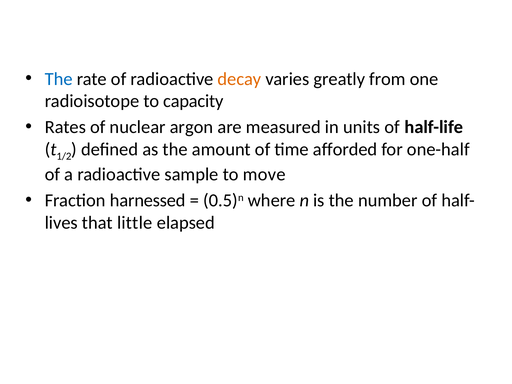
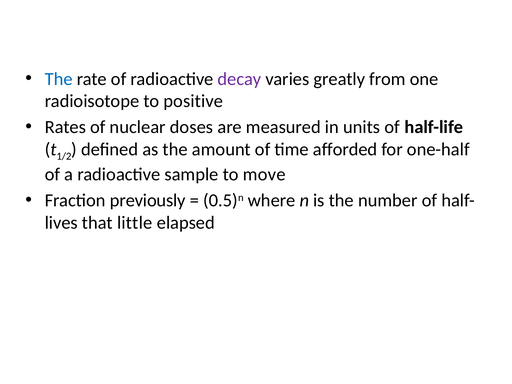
decay colour: orange -> purple
capacity: capacity -> positive
argon: argon -> doses
harnessed: harnessed -> previously
